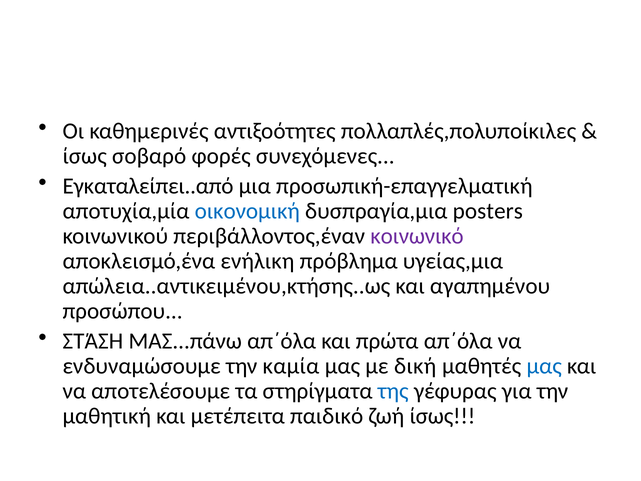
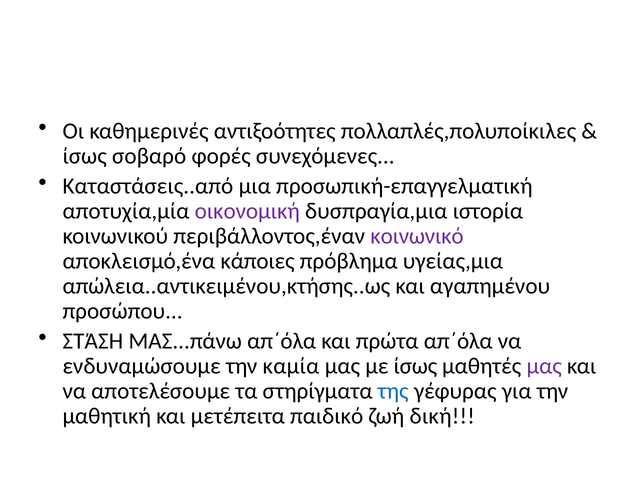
Εγκαταλείπει..από: Εγκαταλείπει..από -> Καταστάσεις..από
οικονομική colour: blue -> purple
posters: posters -> ιστορία
ενήλικη: ενήλικη -> κάποιες
με δική: δική -> ίσως
μας at (544, 366) colour: blue -> purple
ζωή ίσως: ίσως -> δική
